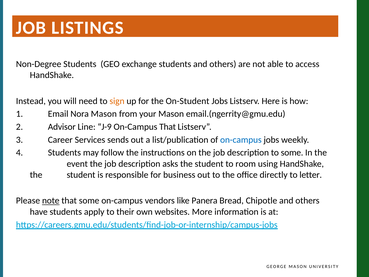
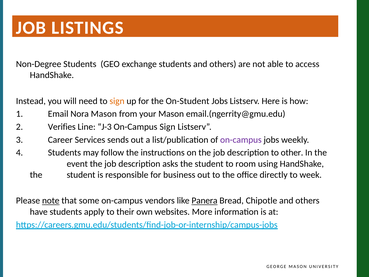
Advisor: Advisor -> Verifies
J-9: J-9 -> J-3
On-Campus That: That -> Sign
on-campus at (241, 140) colour: blue -> purple
to some: some -> other
letter: letter -> week
Panera underline: none -> present
